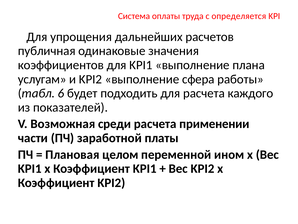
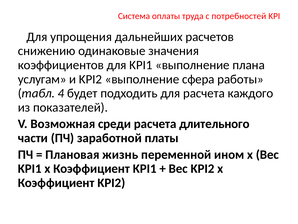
определяется: определяется -> потребностей
публичная: публичная -> снижению
6: 6 -> 4
применении: применении -> длительного
целом: целом -> жизнь
